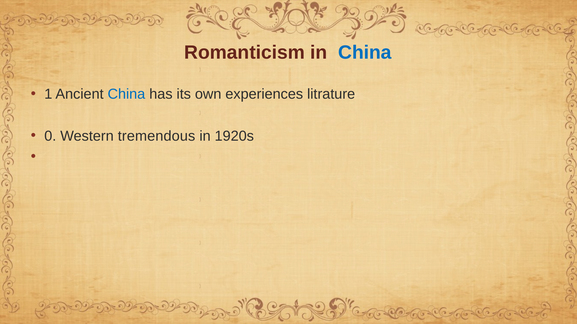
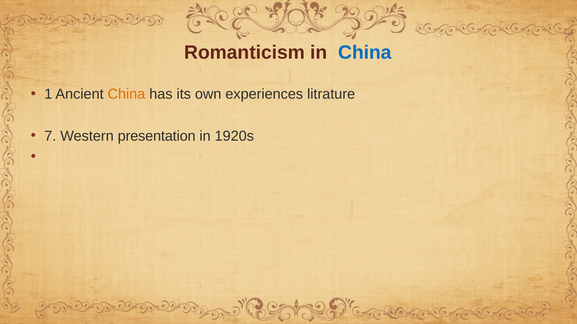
China at (126, 94) colour: blue -> orange
0: 0 -> 7
tremendous: tremendous -> presentation
